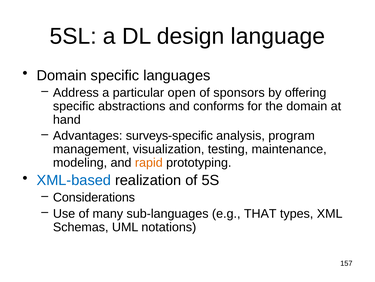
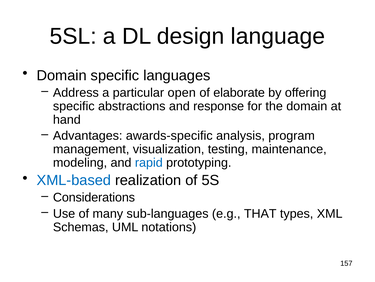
sponsors: sponsors -> elaborate
conforms: conforms -> response
surveys-specific: surveys-specific -> awards-specific
rapid colour: orange -> blue
